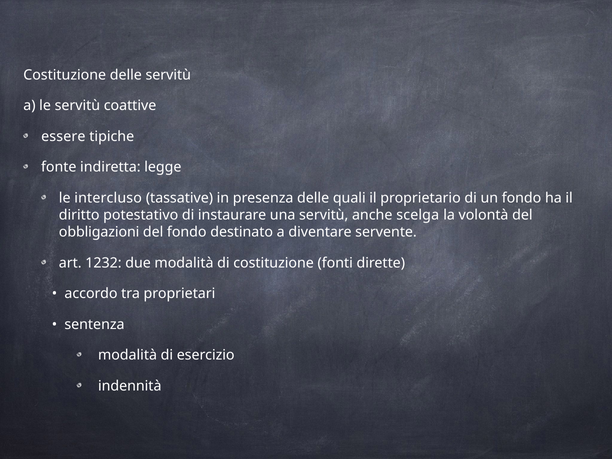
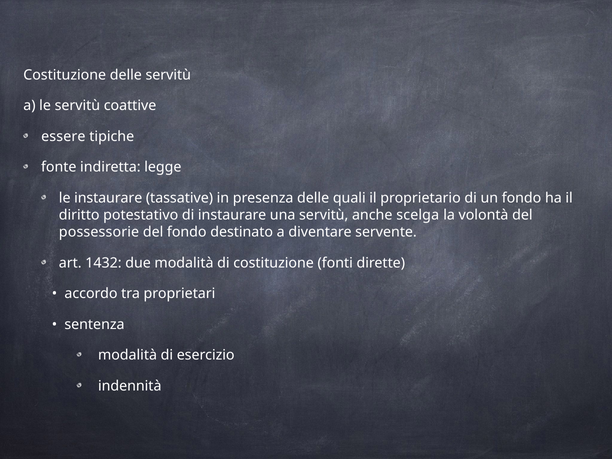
le intercluso: intercluso -> instaurare
obbligazioni: obbligazioni -> possessorie
1232: 1232 -> 1432
